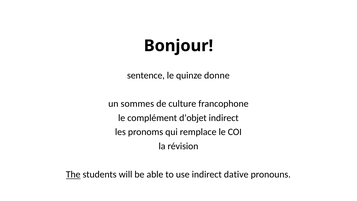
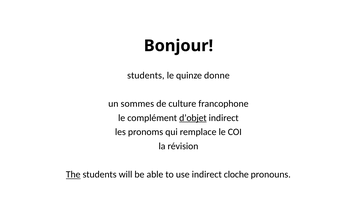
sentence at (146, 75): sentence -> students
d’objet underline: none -> present
dative: dative -> cloche
